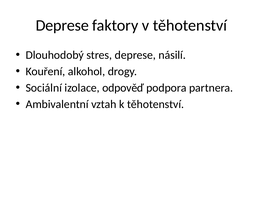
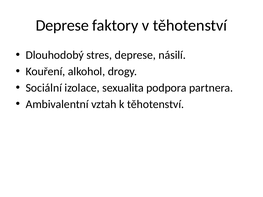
odpověď: odpověď -> sexualita
